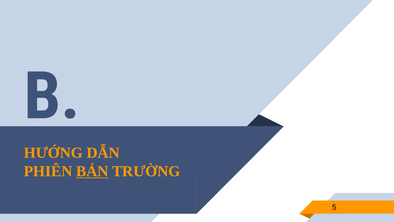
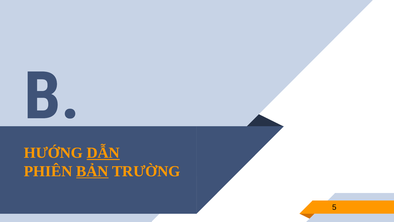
DẪN underline: none -> present
